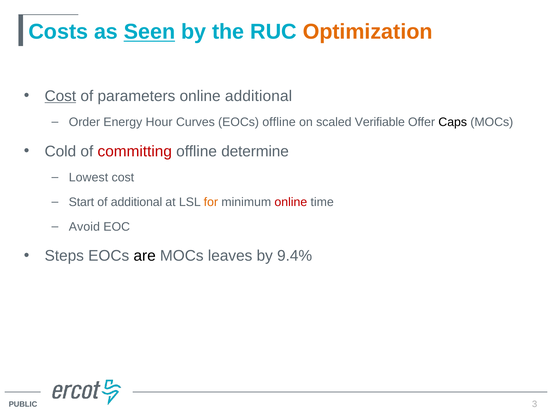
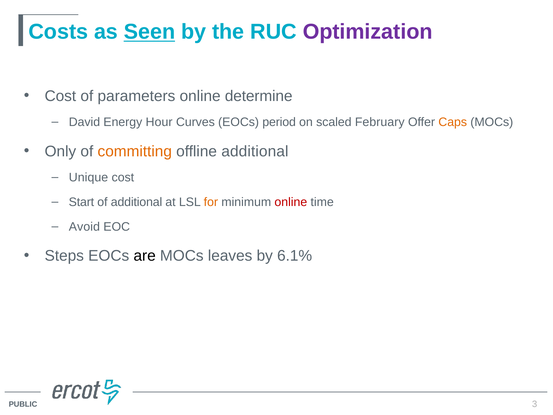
Optimization colour: orange -> purple
Cost at (60, 96) underline: present -> none
online additional: additional -> determine
Order: Order -> David
EOCs offline: offline -> period
Verifiable: Verifiable -> February
Caps colour: black -> orange
Cold: Cold -> Only
committing colour: red -> orange
offline determine: determine -> additional
Lowest: Lowest -> Unique
9.4%: 9.4% -> 6.1%
